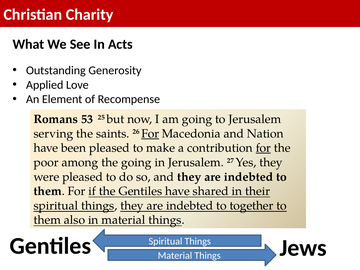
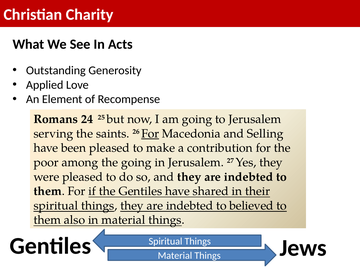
53: 53 -> 24
Nation: Nation -> Selling
for at (263, 148) underline: present -> none
together: together -> believed
